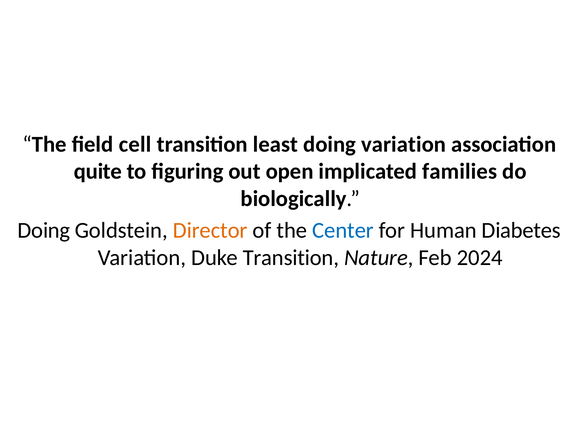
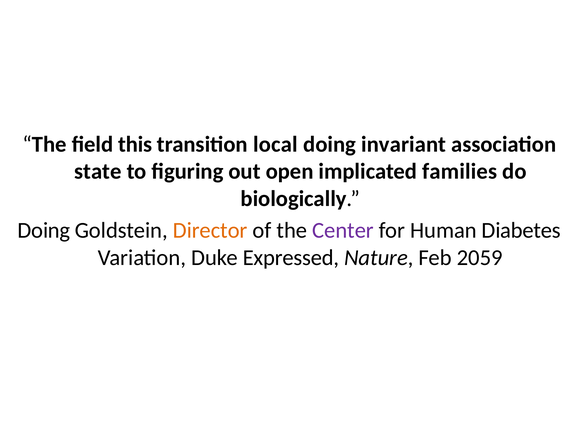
cell: cell -> this
least: least -> local
doing variation: variation -> invariant
quite: quite -> state
Center colour: blue -> purple
Duke Transition: Transition -> Expressed
2024: 2024 -> 2059
